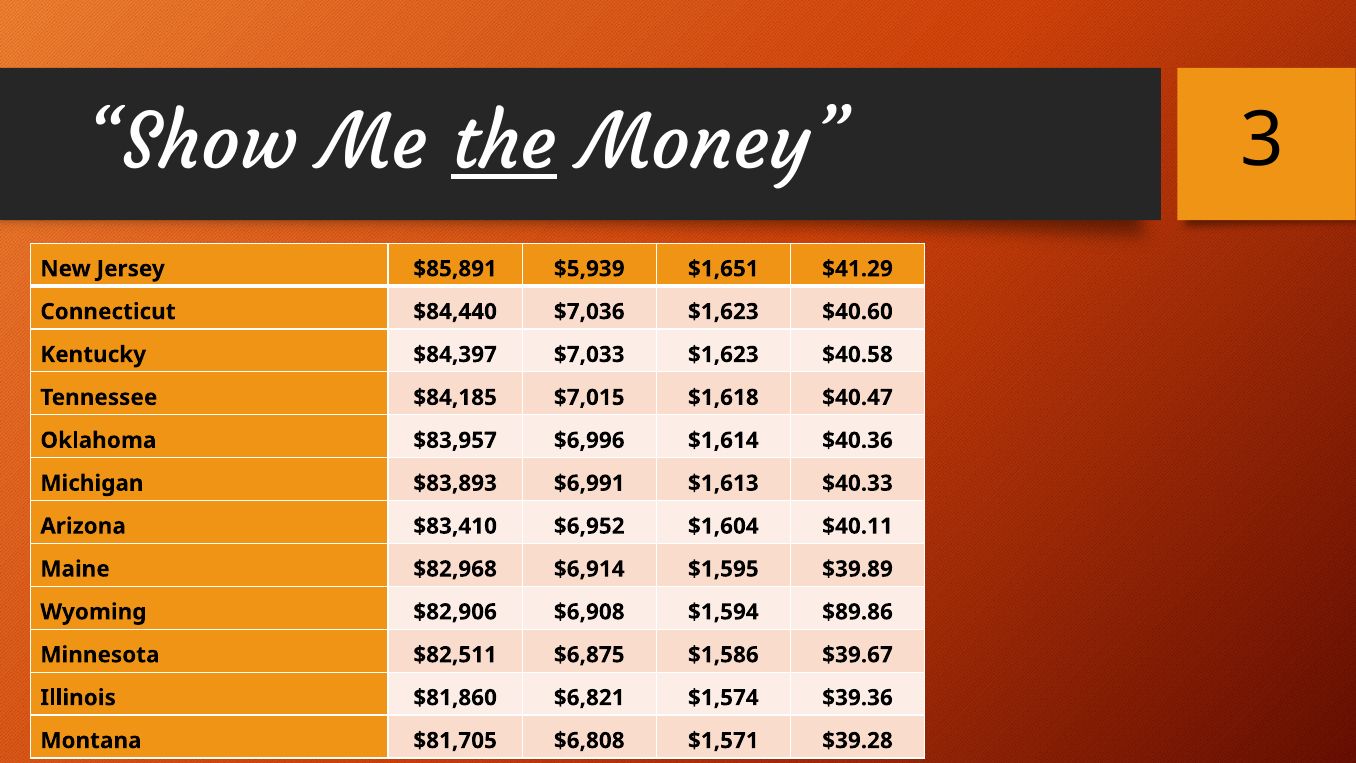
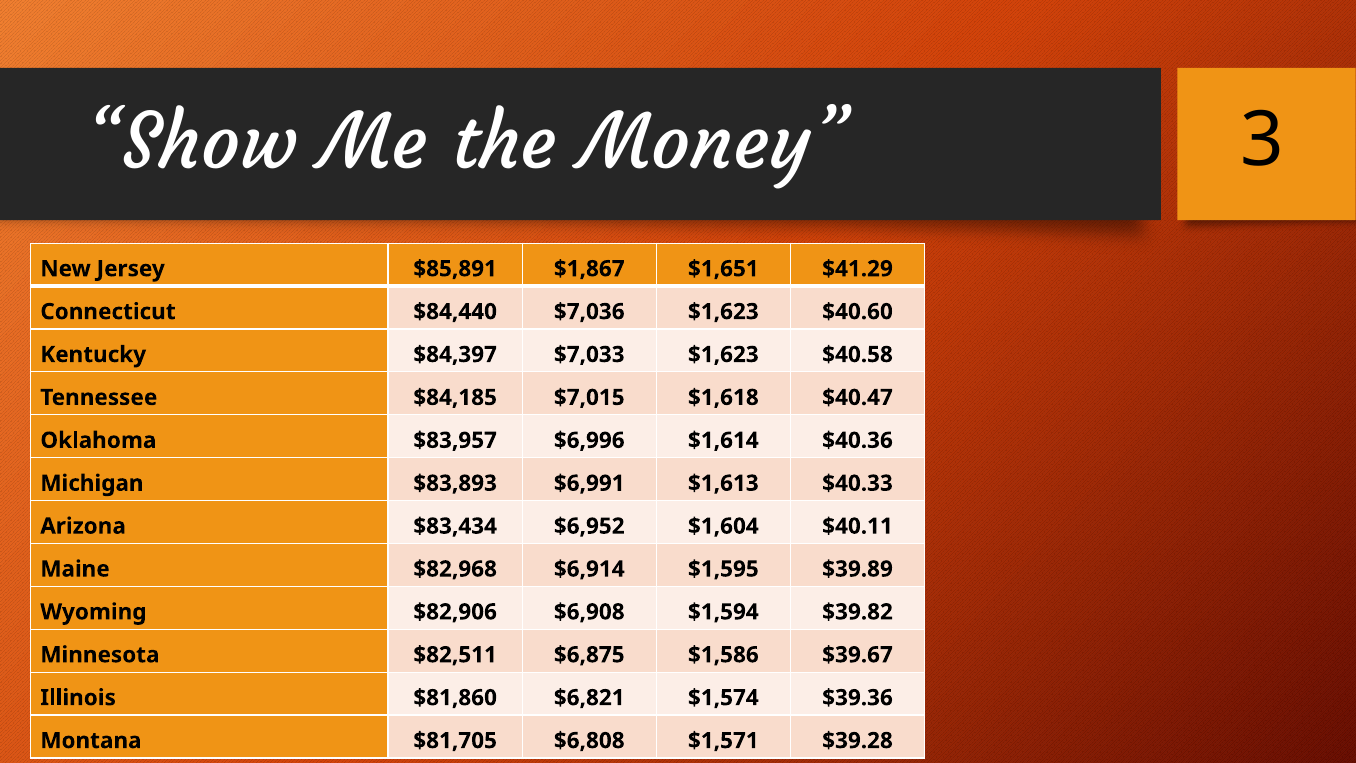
the underline: present -> none
$5,939: $5,939 -> $1,867
$83,410: $83,410 -> $83,434
$89.86: $89.86 -> $39.82
